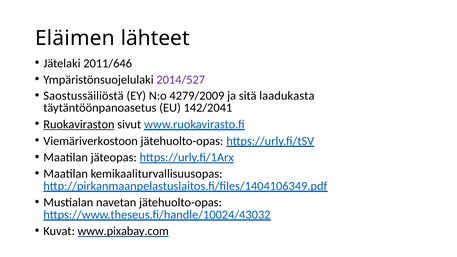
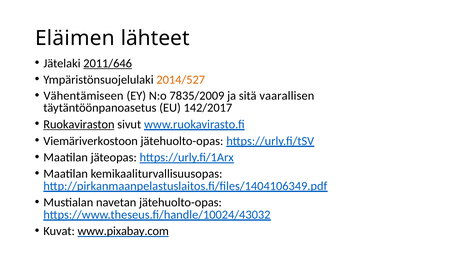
2011/646 underline: none -> present
2014/527 colour: purple -> orange
Saostussäiliöstä: Saostussäiliöstä -> Vähentämiseen
4279/2009: 4279/2009 -> 7835/2009
laadukasta: laadukasta -> vaarallisen
142/2041: 142/2041 -> 142/2017
